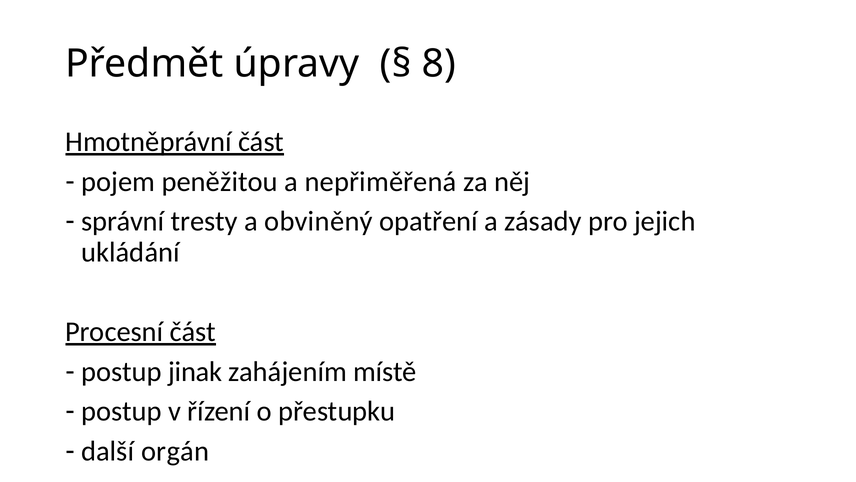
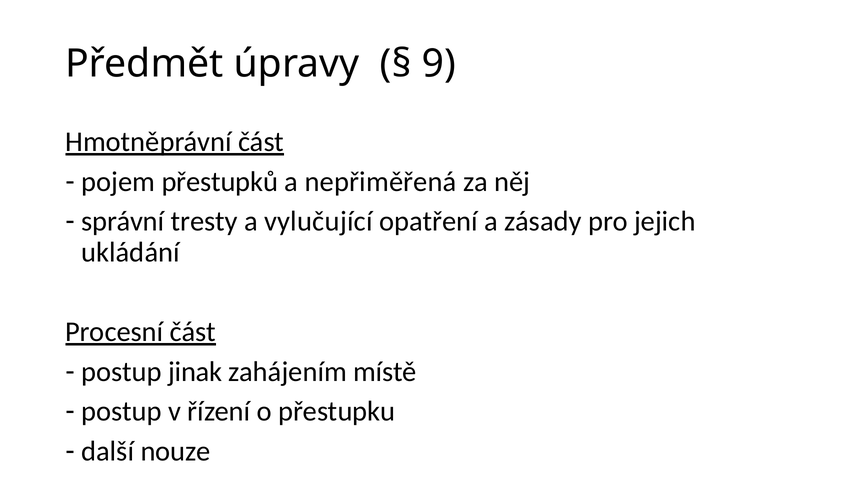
8: 8 -> 9
peněžitou: peněžitou -> přestupků
obviněný: obviněný -> vylučující
orgán: orgán -> nouze
